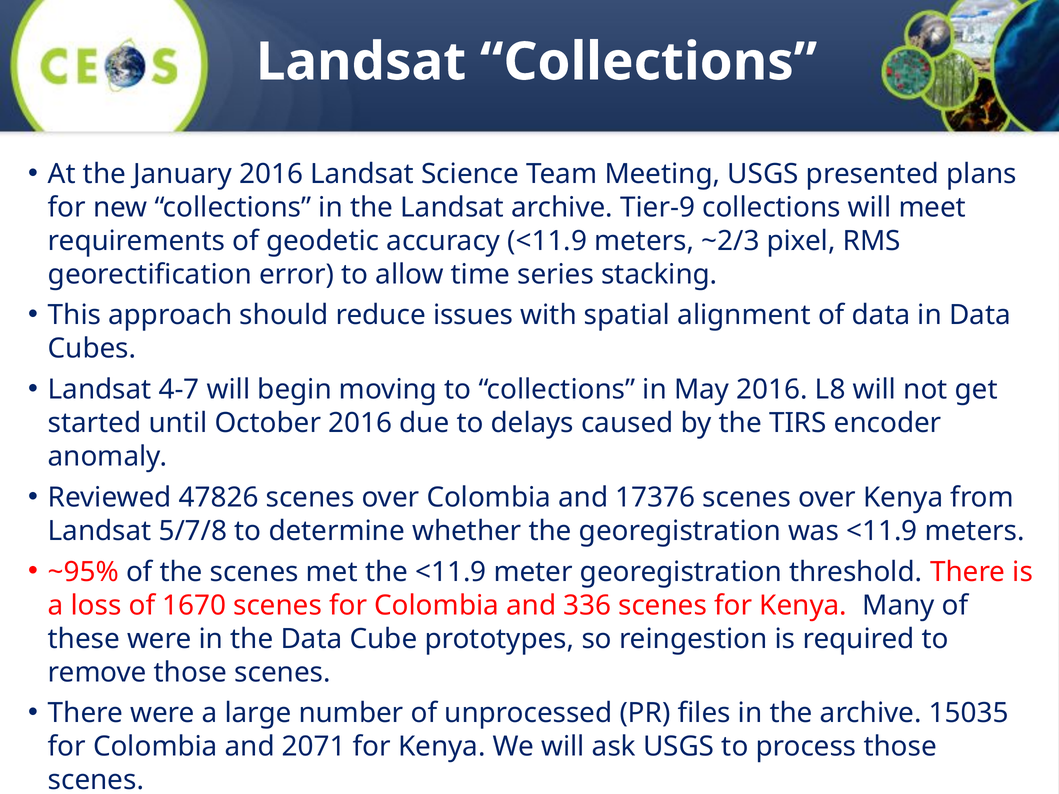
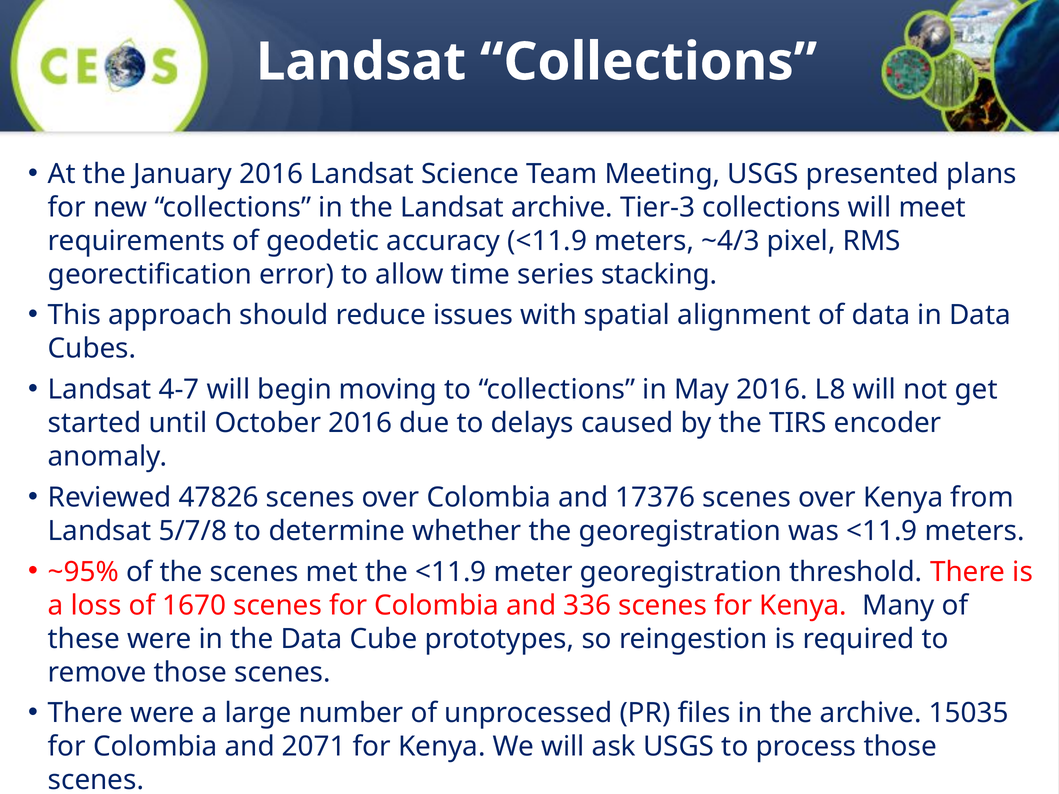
Tier-9: Tier-9 -> Tier-3
~2/3: ~2/3 -> ~4/3
